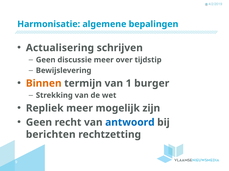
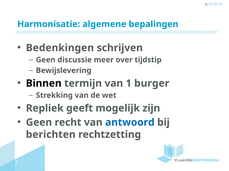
Actualisering: Actualisering -> Bedenkingen
Binnen colour: orange -> black
Repliek meer: meer -> geeft
